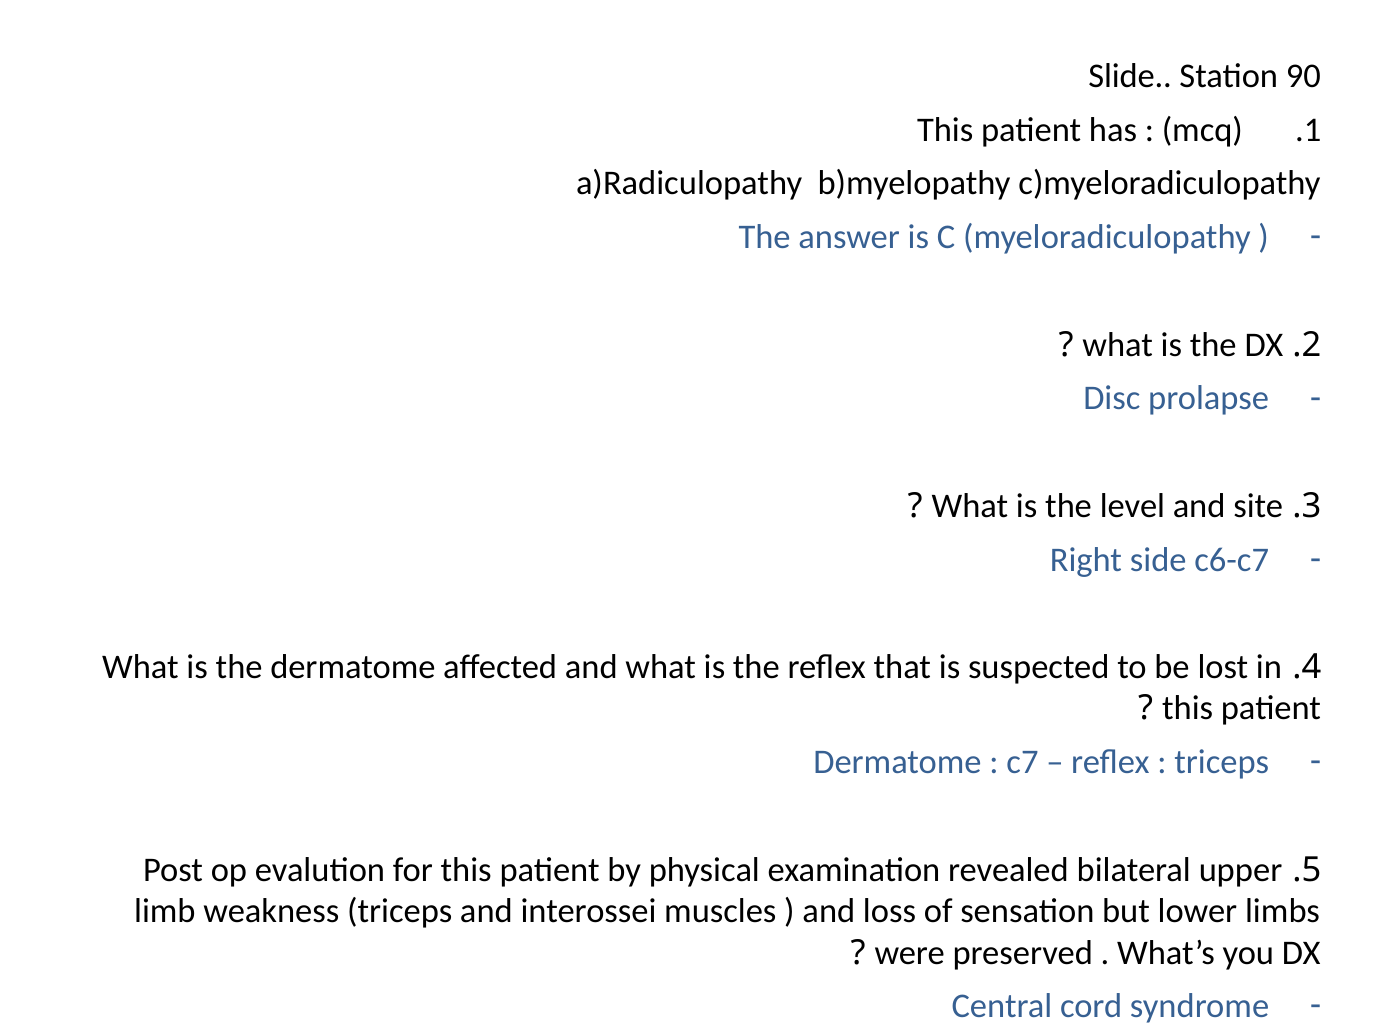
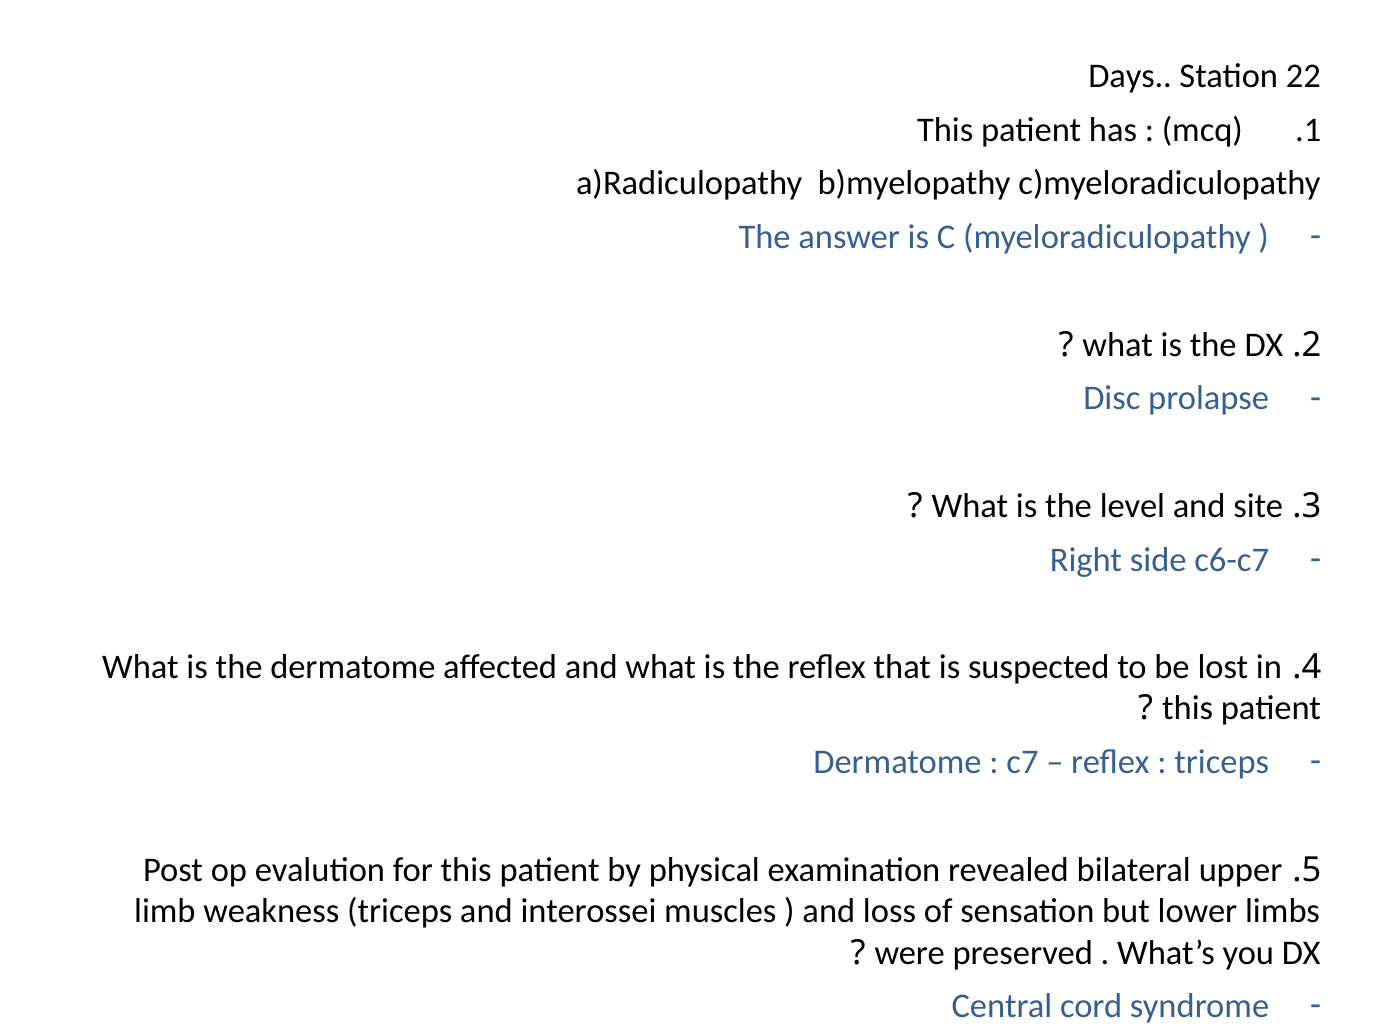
Slide: Slide -> Days
90: 90 -> 22
